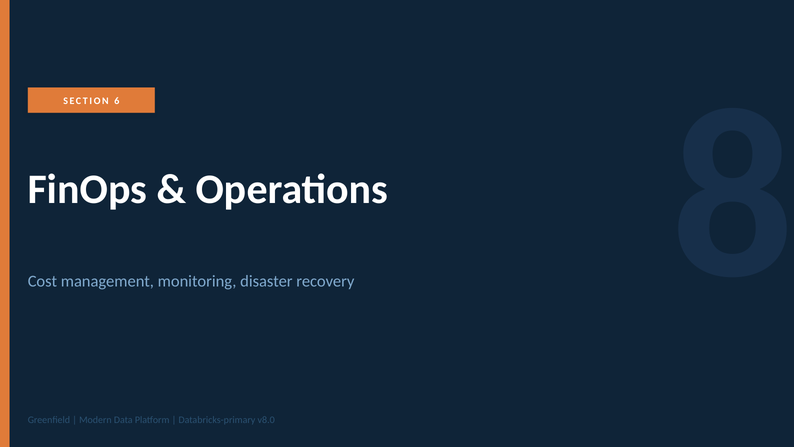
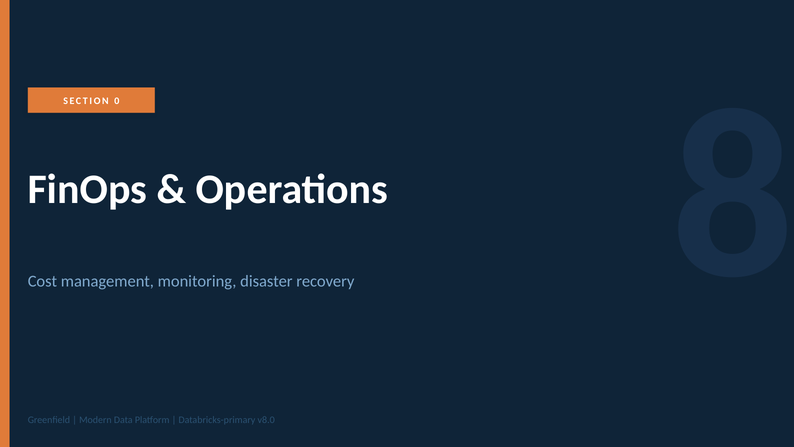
6: 6 -> 0
